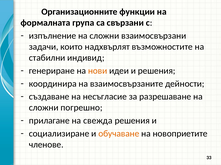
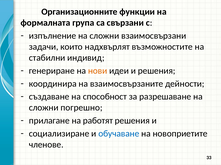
несъгласие: несъгласие -> способност
свежда: свежда -> работят
обучаване colour: orange -> blue
